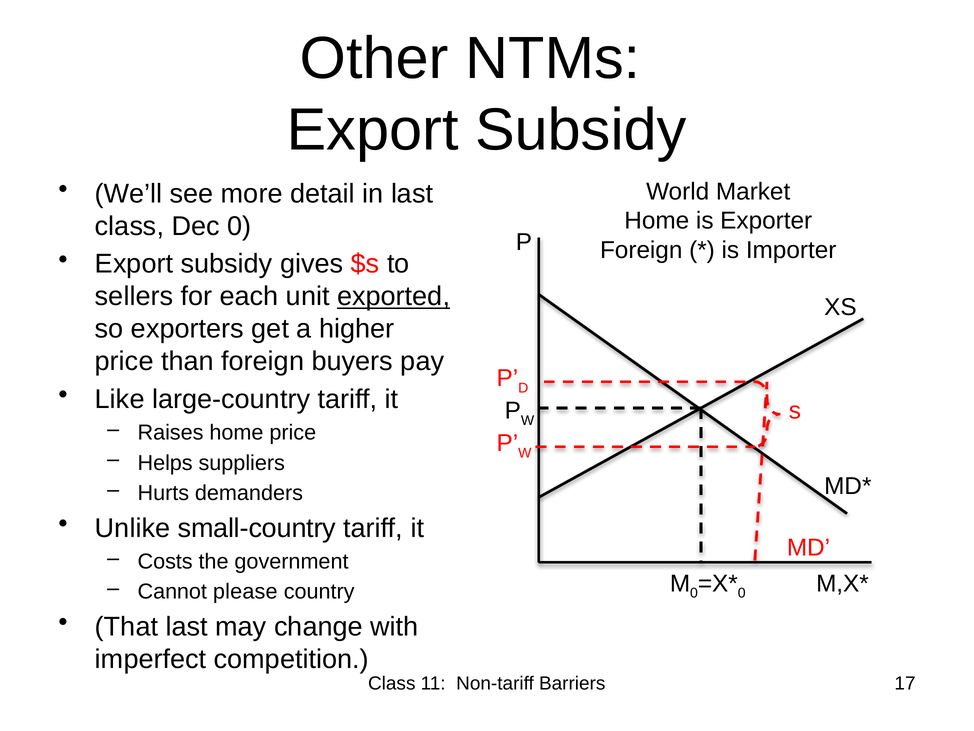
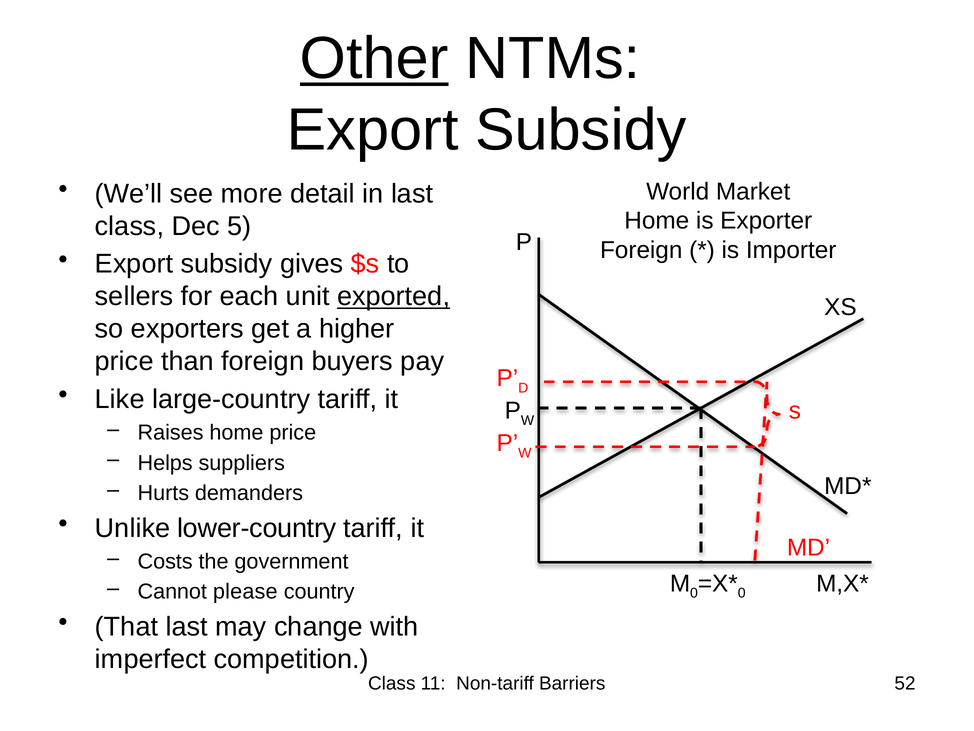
Other underline: none -> present
Dec 0: 0 -> 5
small-country: small-country -> lower-country
17: 17 -> 52
